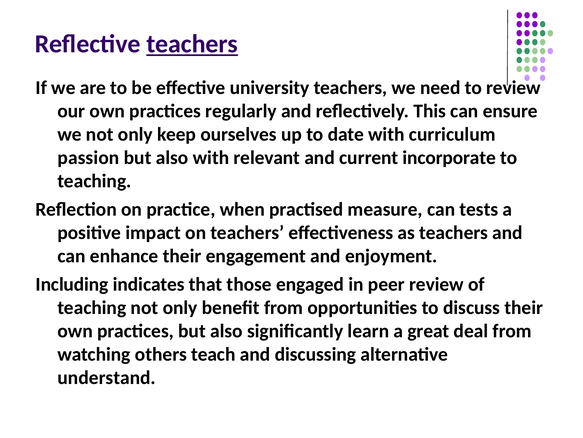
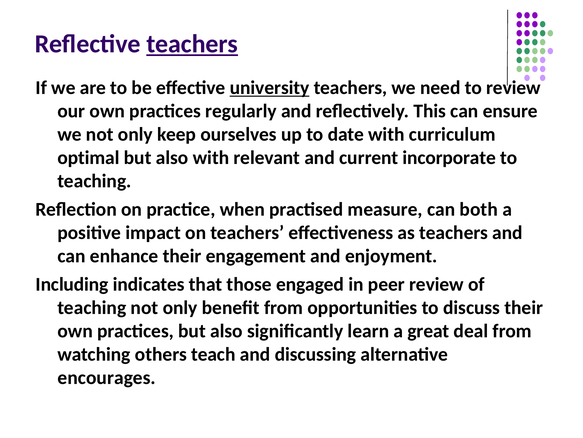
university underline: none -> present
passion: passion -> optimal
tests: tests -> both
understand: understand -> encourages
